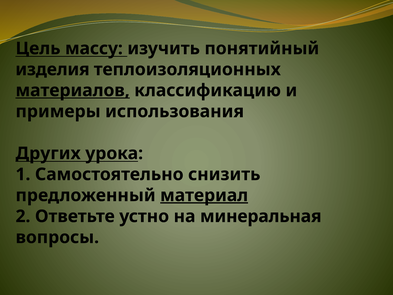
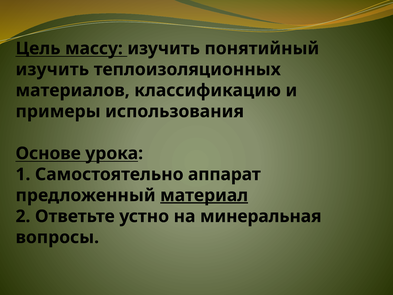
изделия at (52, 69): изделия -> изучить
материалов underline: present -> none
Других: Других -> Основе
снизить: снизить -> аппарат
